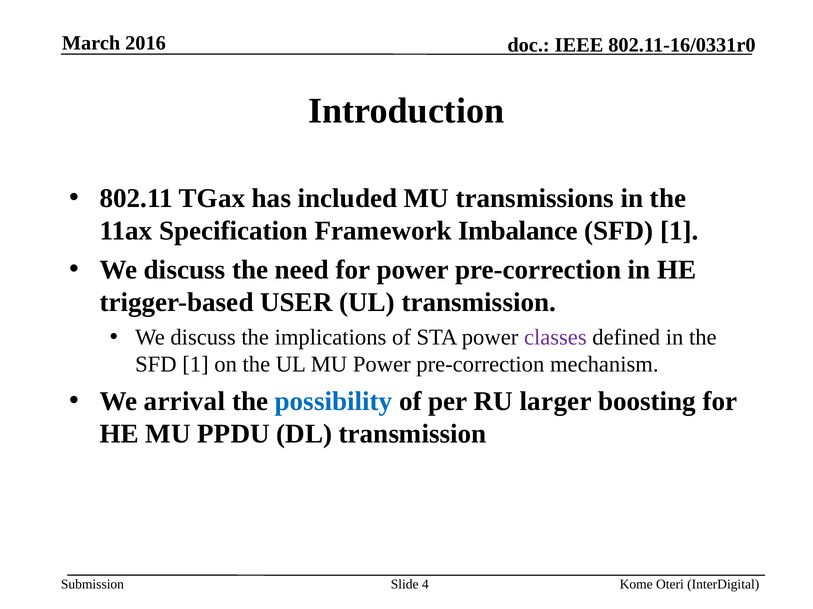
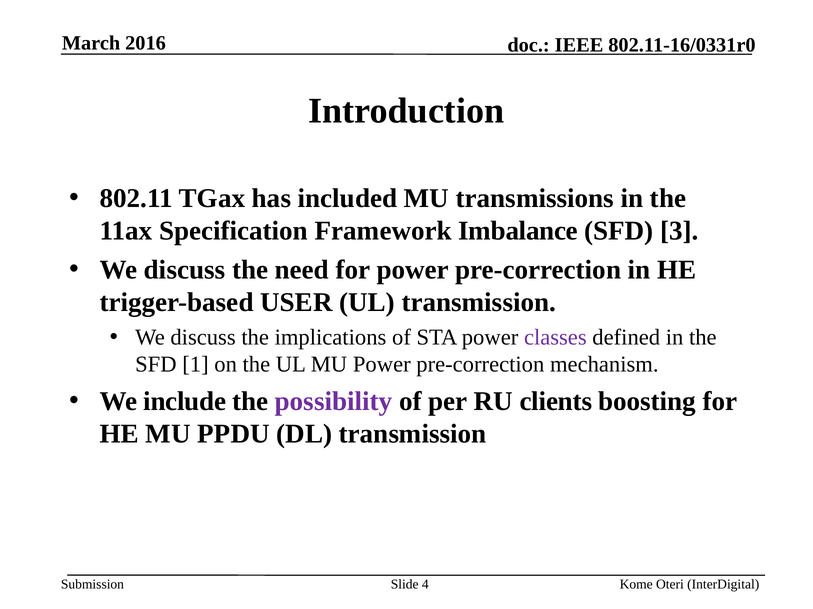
1 at (679, 231): 1 -> 3
arrival: arrival -> include
possibility colour: blue -> purple
larger: larger -> clients
